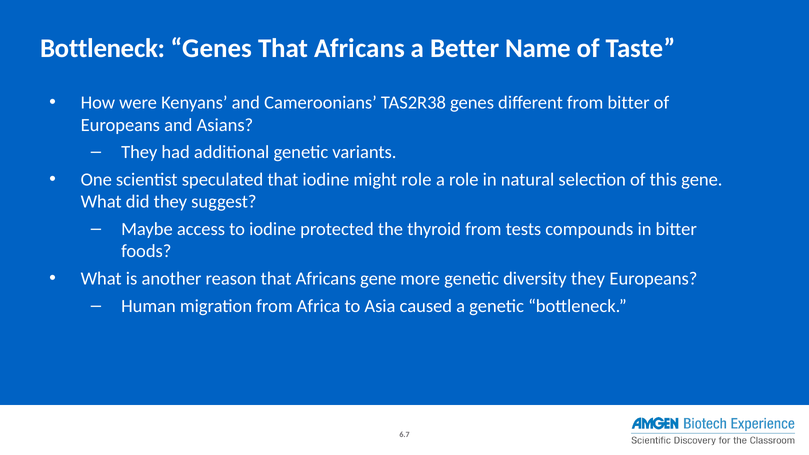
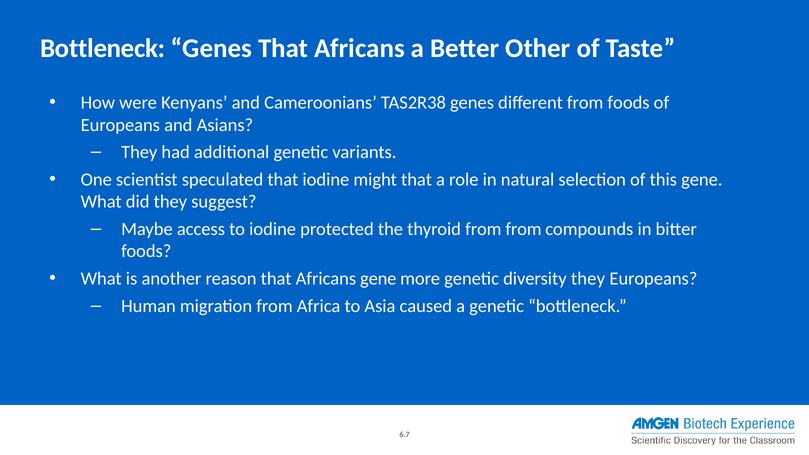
Name: Name -> Other
from bitter: bitter -> foods
might role: role -> that
from tests: tests -> from
